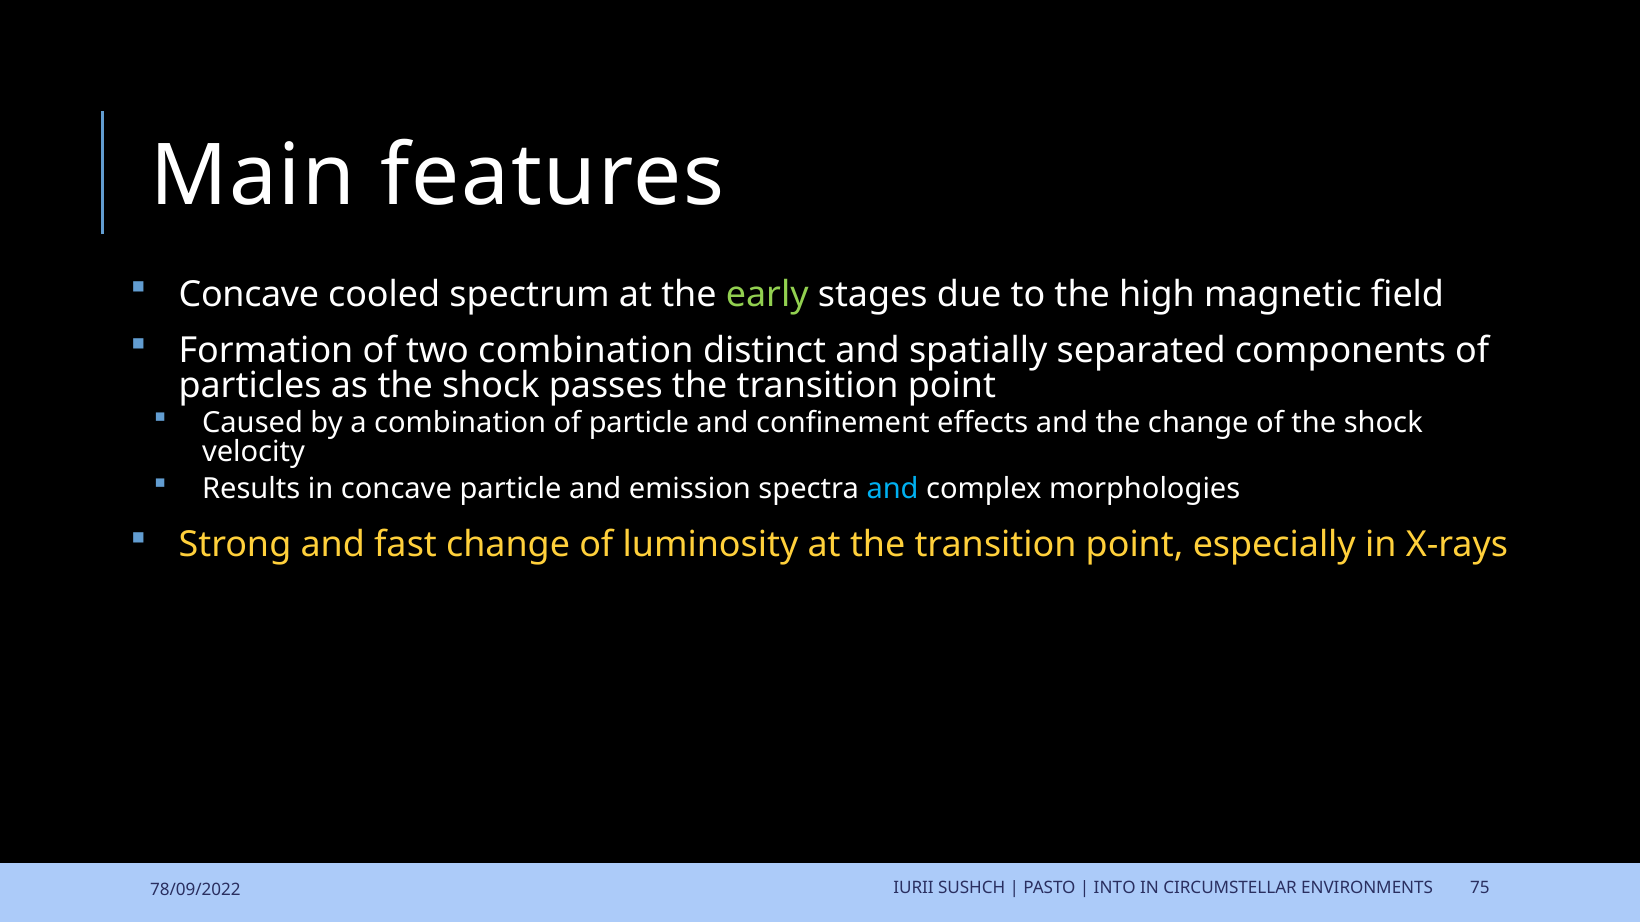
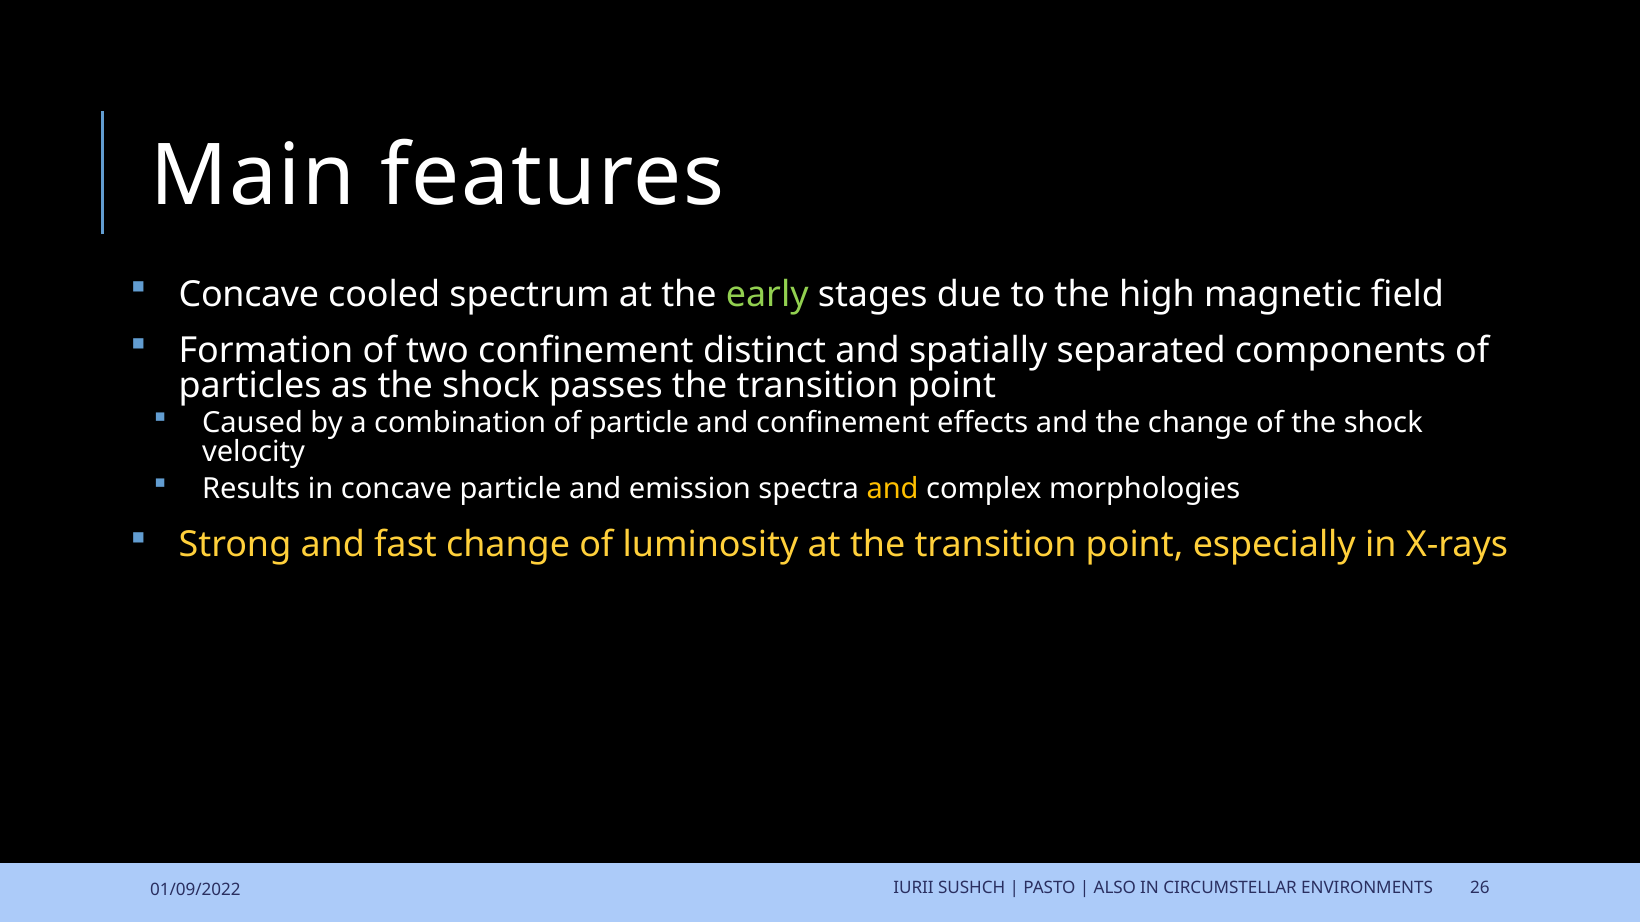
two combination: combination -> confinement
and at (893, 489) colour: light blue -> yellow
INTO: INTO -> ALSO
75: 75 -> 26
78/09/2022: 78/09/2022 -> 01/09/2022
